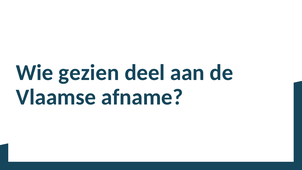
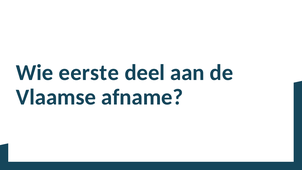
gezien: gezien -> eerste
